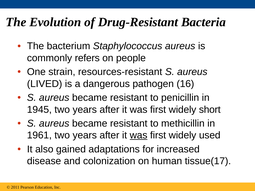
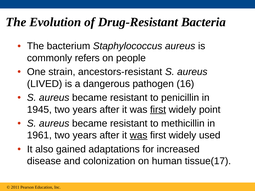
resources-resistant: resources-resistant -> ancestors-resistant
first at (158, 110) underline: none -> present
short: short -> point
